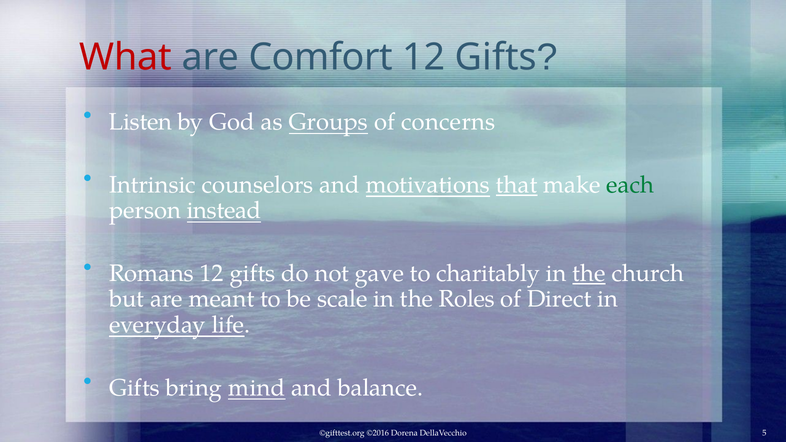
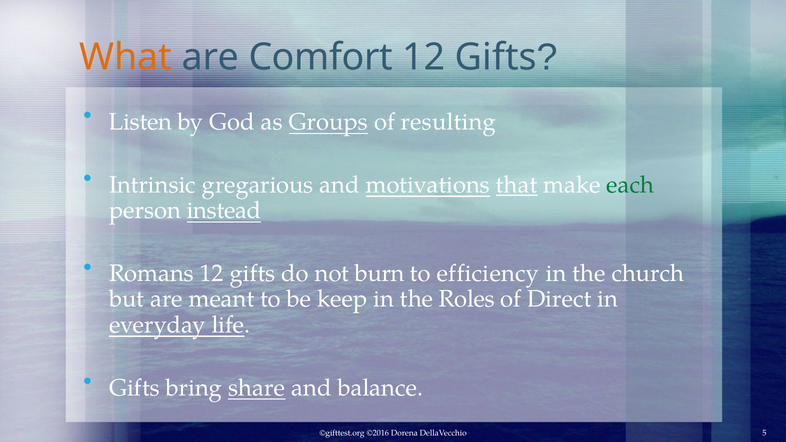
What colour: red -> orange
concerns: concerns -> resulting
counselors: counselors -> gregarious
gave: gave -> burn
charitably: charitably -> efficiency
the at (589, 274) underline: present -> none
scale: scale -> keep
mind: mind -> share
